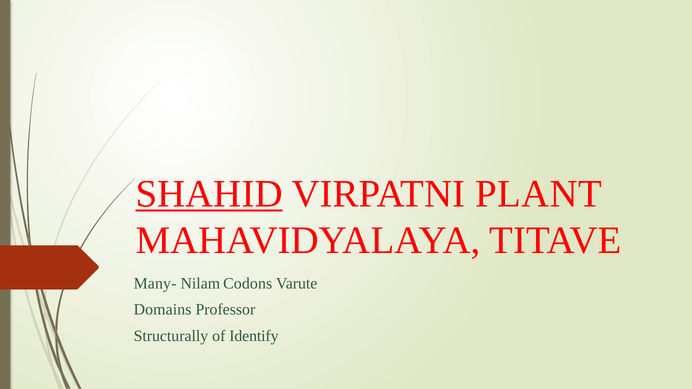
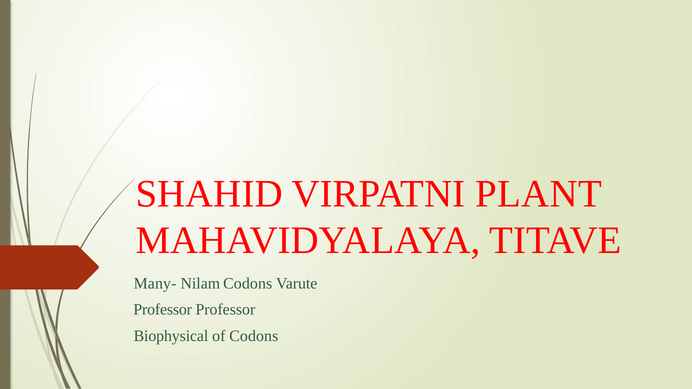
SHAHID underline: present -> none
Domains at (163, 310): Domains -> Professor
Structurally: Structurally -> Biophysical
of Identify: Identify -> Codons
